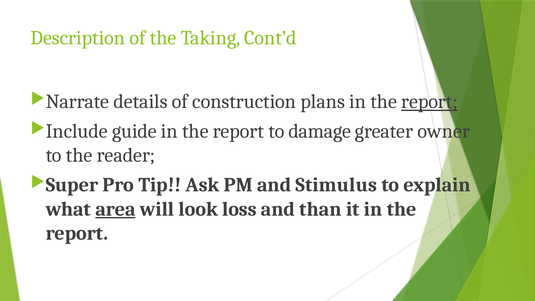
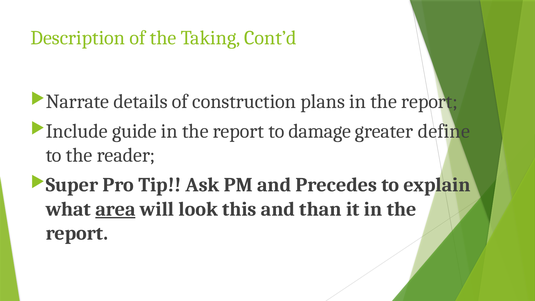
report at (429, 102) underline: present -> none
owner: owner -> define
Stimulus: Stimulus -> Precedes
loss: loss -> this
